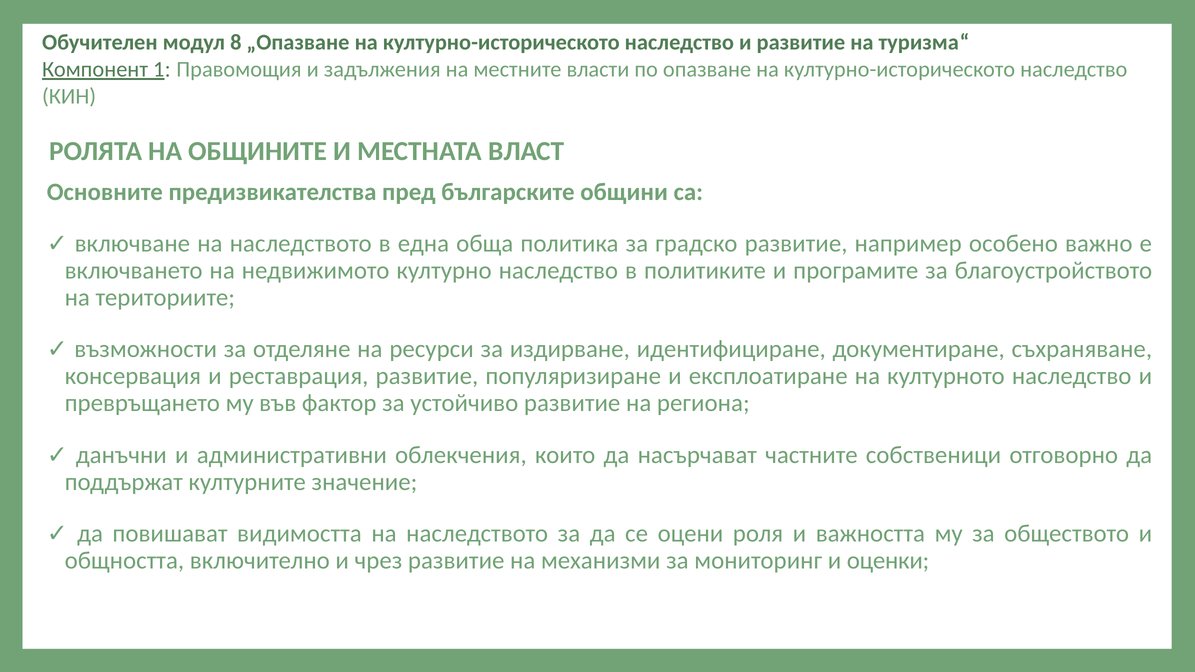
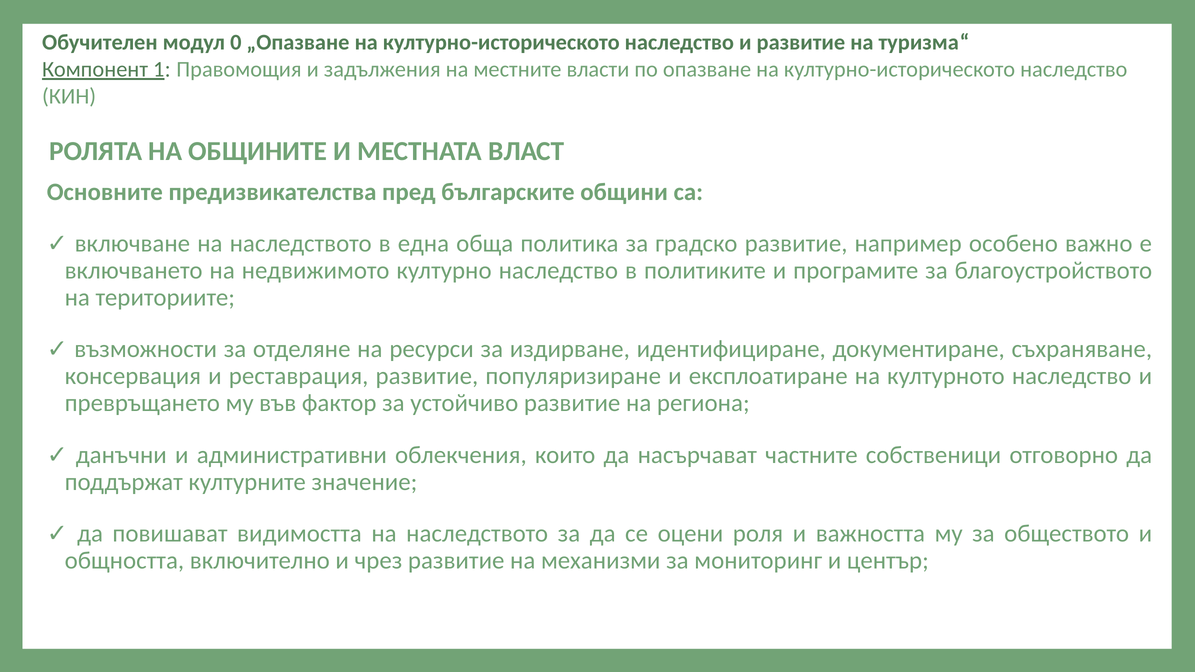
8: 8 -> 0
оценки: оценки -> център
